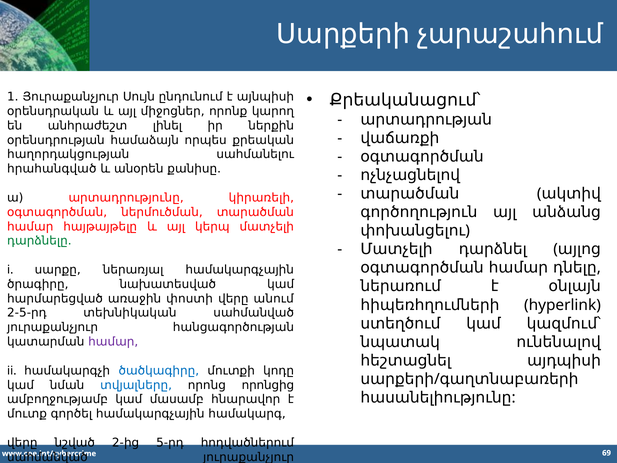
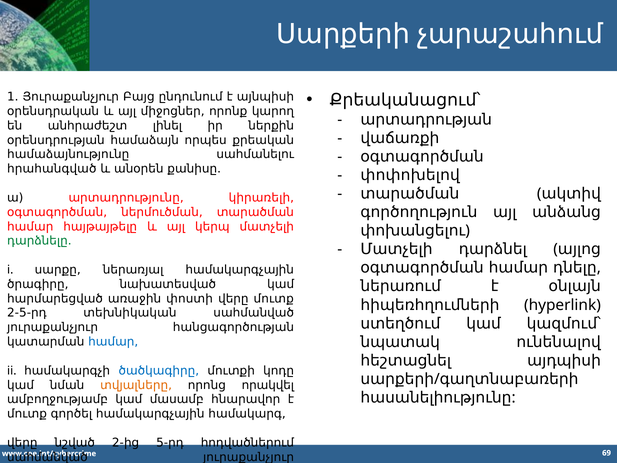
Սույն: Սույն -> Բայց
հաղորդակցության: հաղորդակցության -> համաձայնությունը
ոչնչացնելով: ոչնչացնելով -> փոփոխելով
վերը անում: անում -> մուտք
համար at (113, 342) colour: purple -> blue
տվյալները colour: blue -> orange
որոնցից: որոնցից -> որակվել
